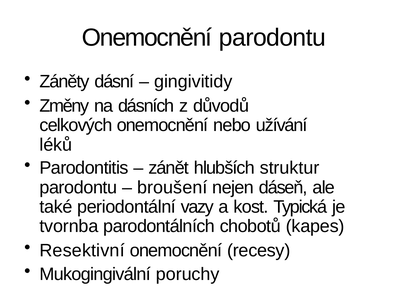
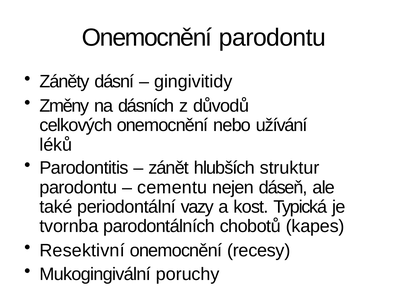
broušení: broušení -> cementu
